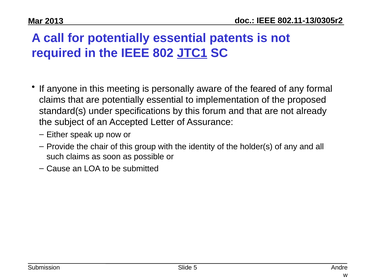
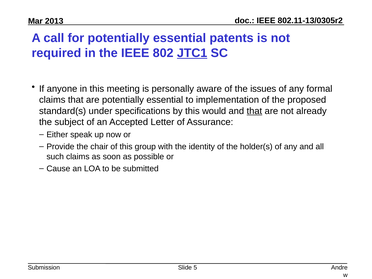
feared: feared -> issues
forum: forum -> would
that at (254, 111) underline: none -> present
